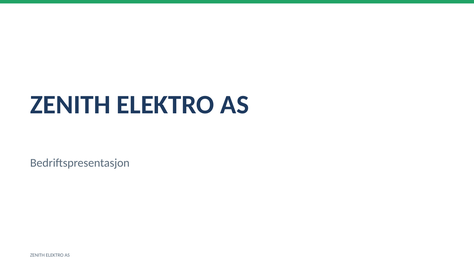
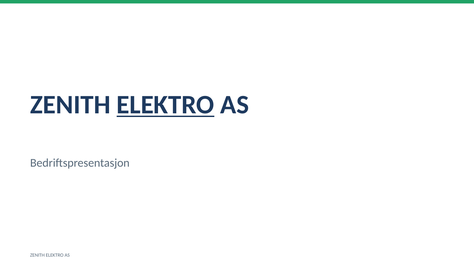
ELEKTRO at (165, 105) underline: none -> present
